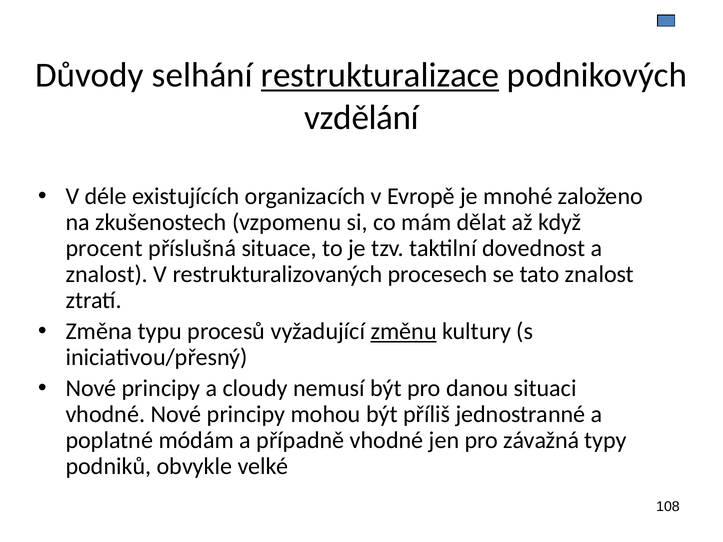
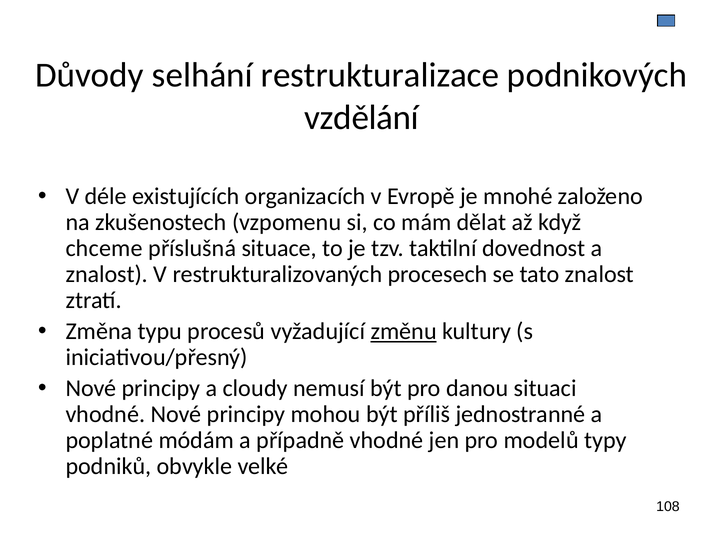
restrukturalizace underline: present -> none
procent: procent -> chceme
závažná: závažná -> modelů
